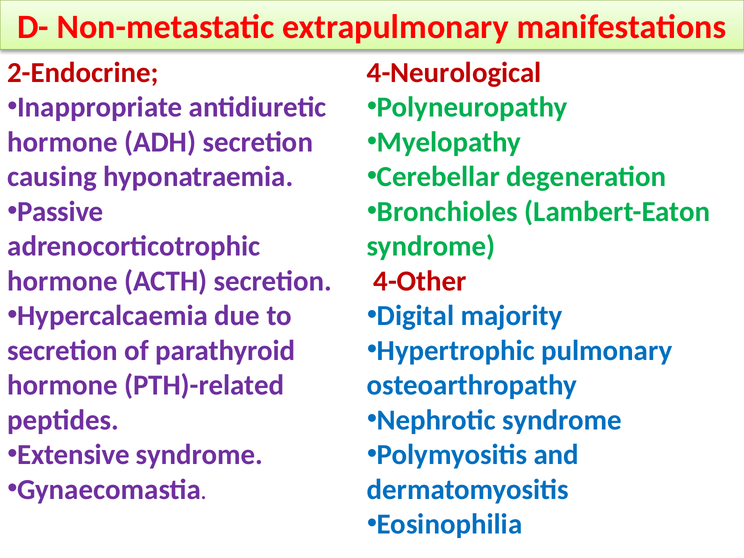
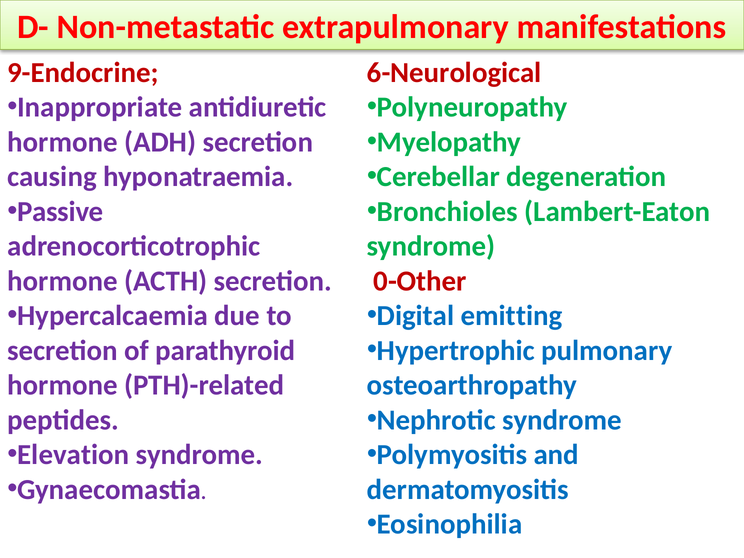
2-Endocrine: 2-Endocrine -> 9-Endocrine
4-Neurological: 4-Neurological -> 6-Neurological
4-Other: 4-Other -> 0-Other
majority: majority -> emitting
Extensive: Extensive -> Elevation
